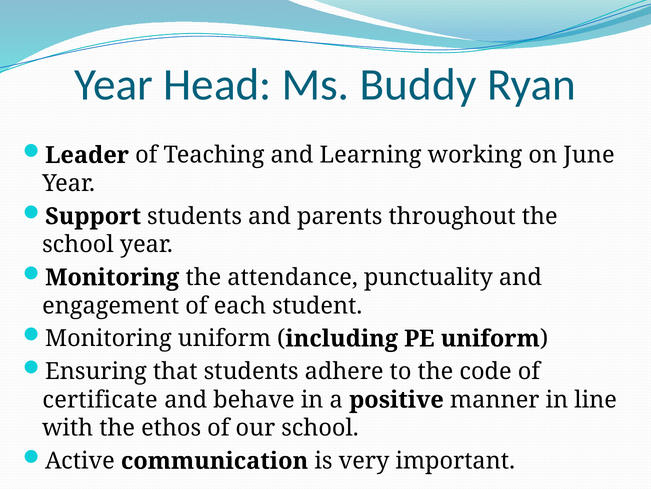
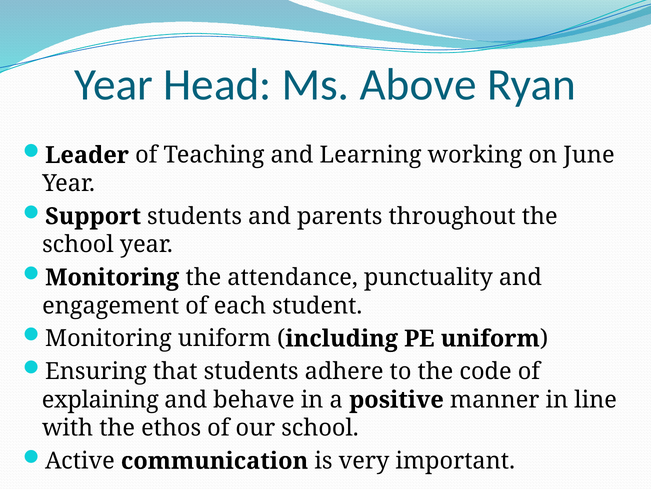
Buddy: Buddy -> Above
certificate: certificate -> explaining
